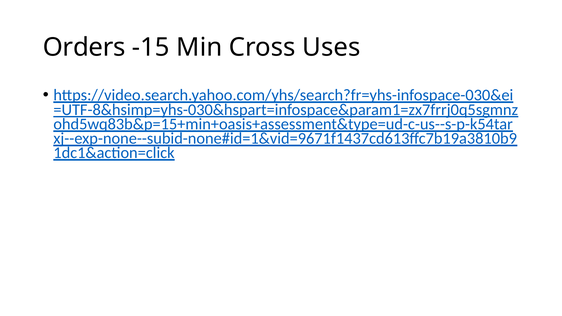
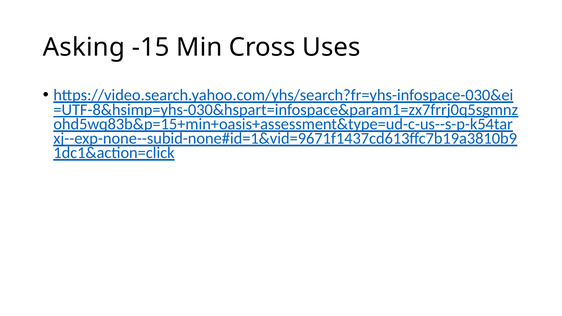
Orders: Orders -> Asking
